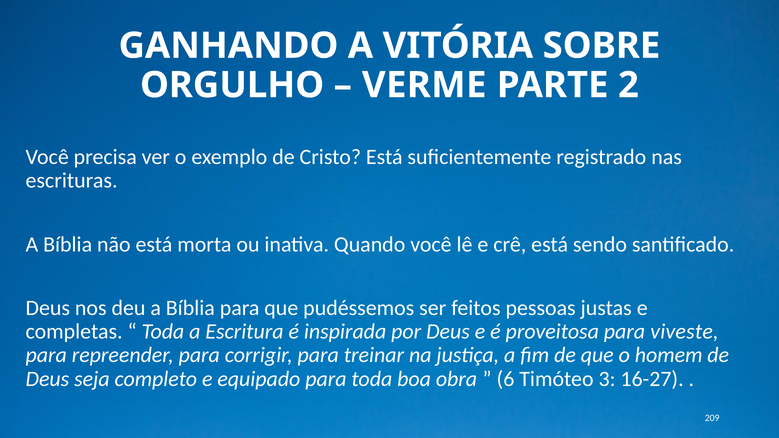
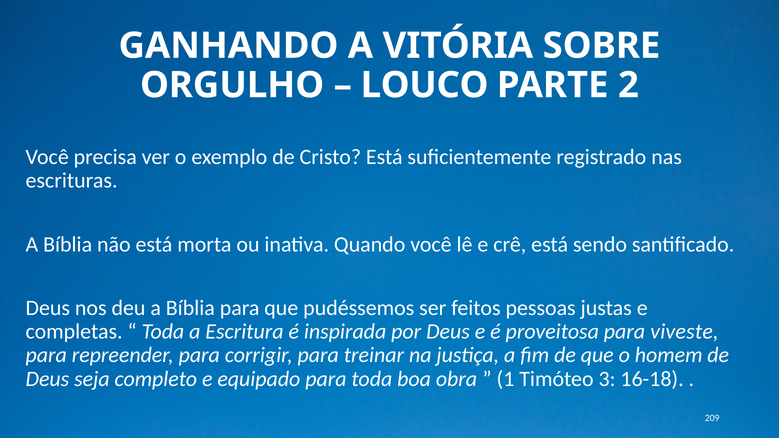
VERME: VERME -> LOUCO
6: 6 -> 1
16-27: 16-27 -> 16-18
